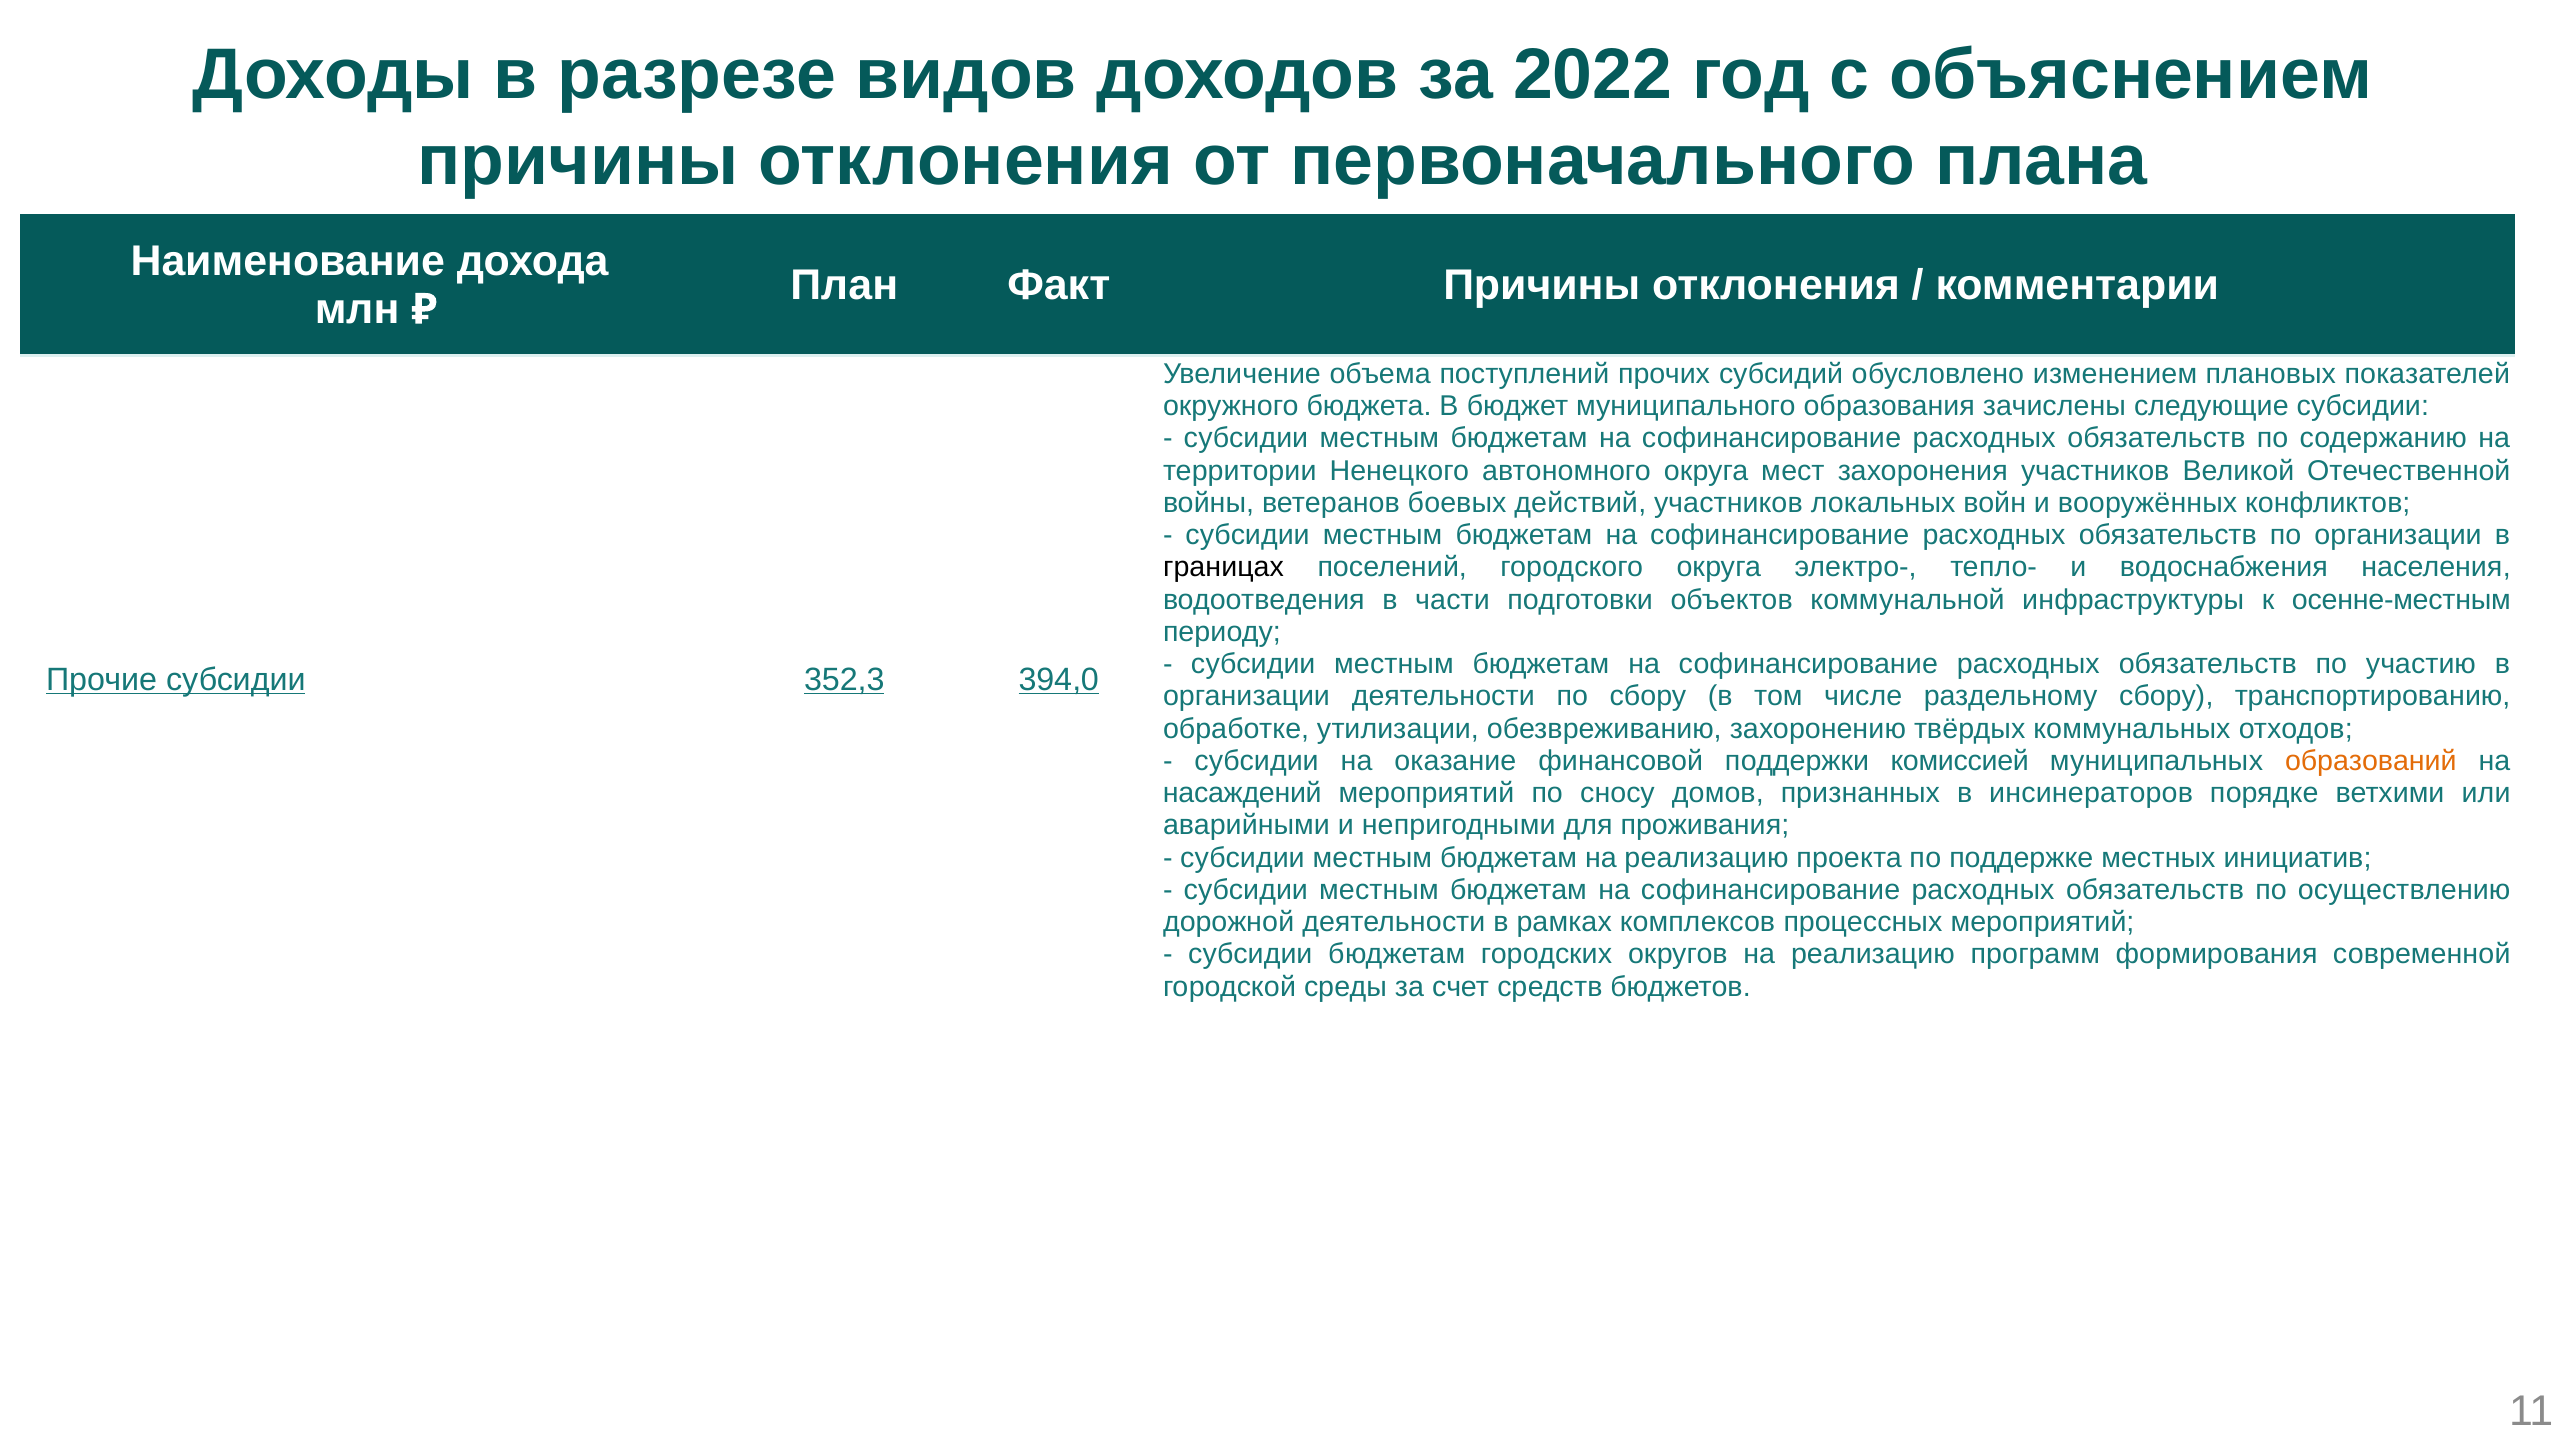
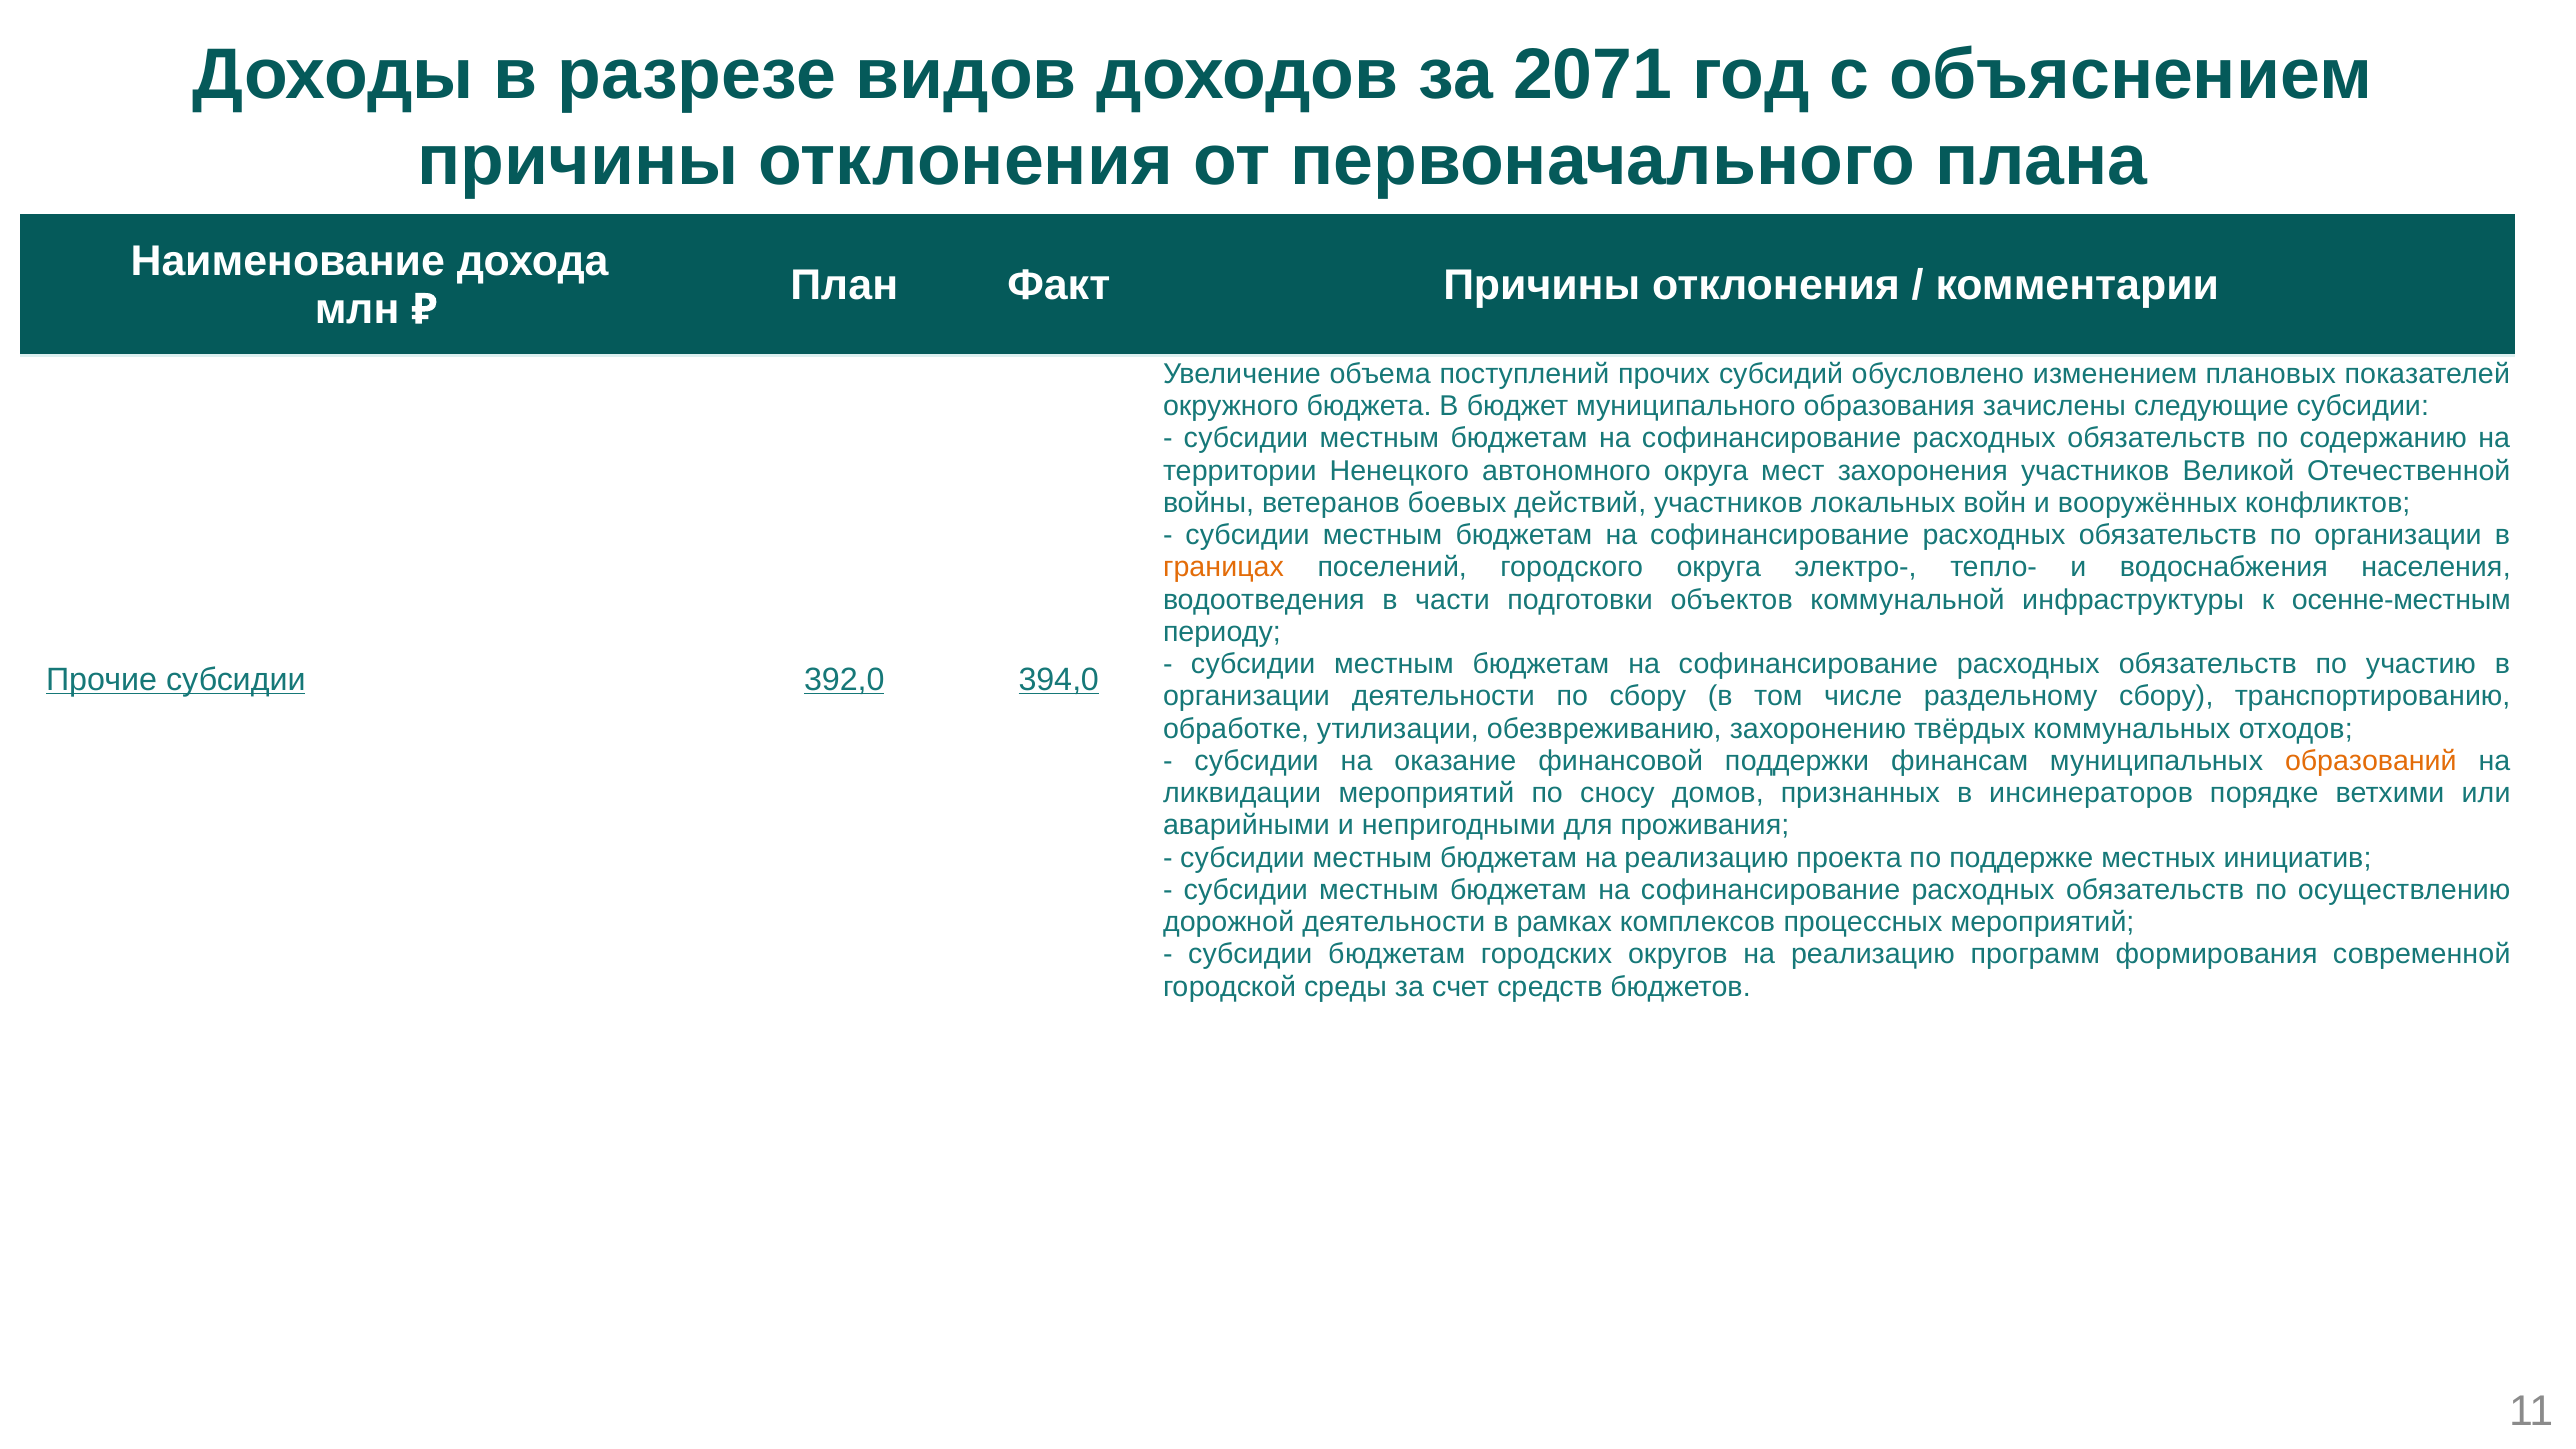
2022: 2022 -> 2071
границах colour: black -> orange
352,3: 352,3 -> 392,0
комиссией: комиссией -> финансам
насаждений: насаждений -> ликвидации
